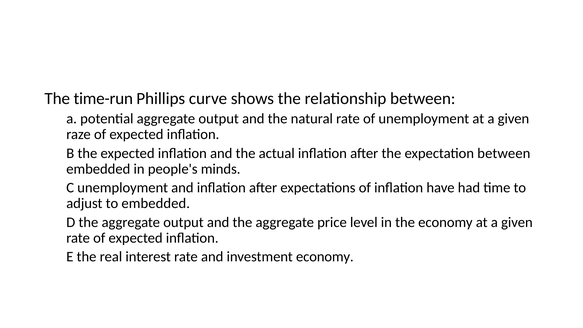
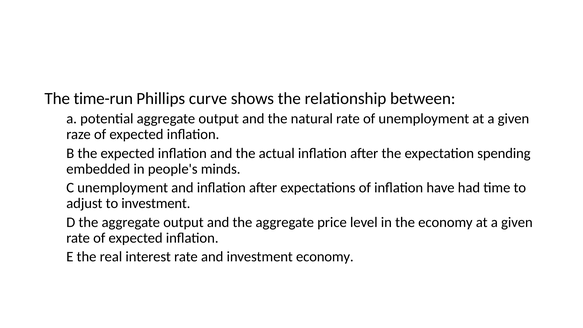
expectation between: between -> spending
to embedded: embedded -> investment
